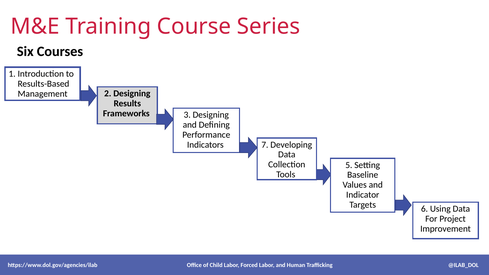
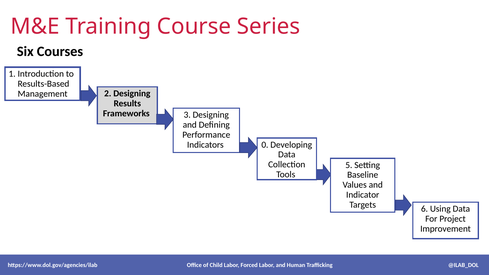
7: 7 -> 0
